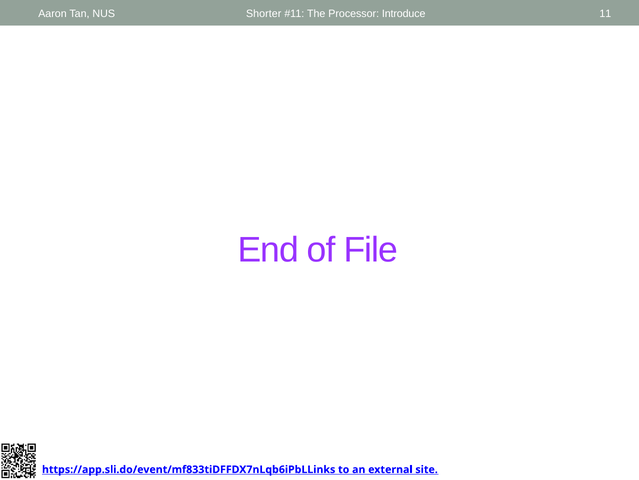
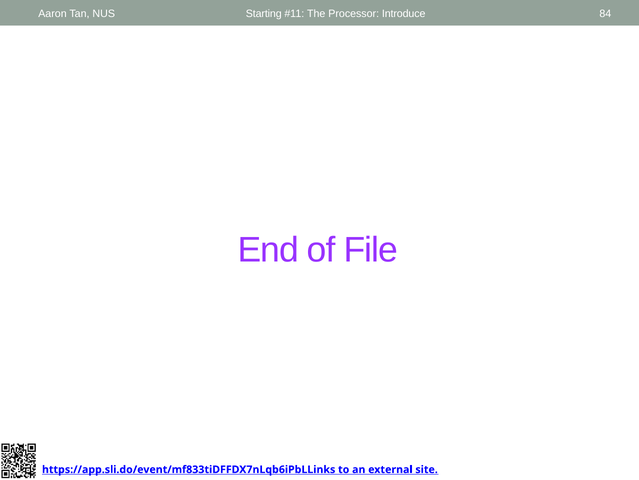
Shorter: Shorter -> Starting
11: 11 -> 84
